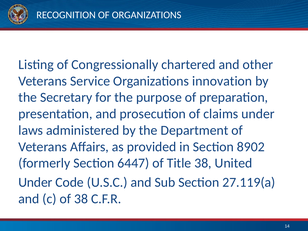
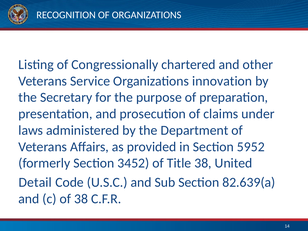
8902: 8902 -> 5952
6447: 6447 -> 3452
Under at (35, 182): Under -> Detail
27.119(a: 27.119(a -> 82.639(a
